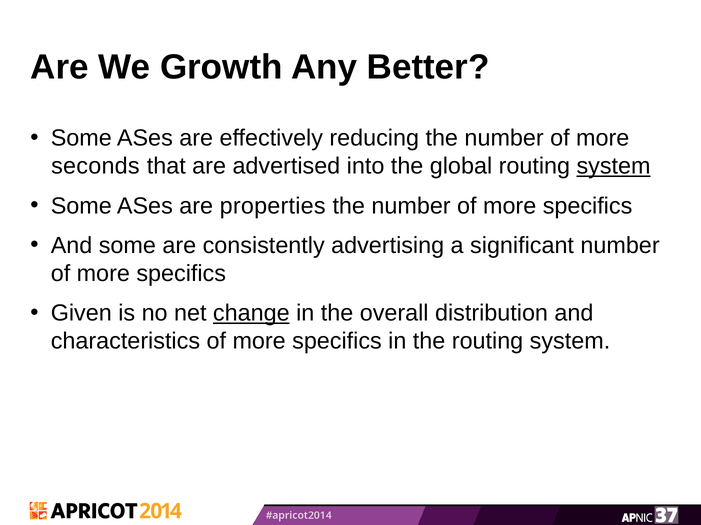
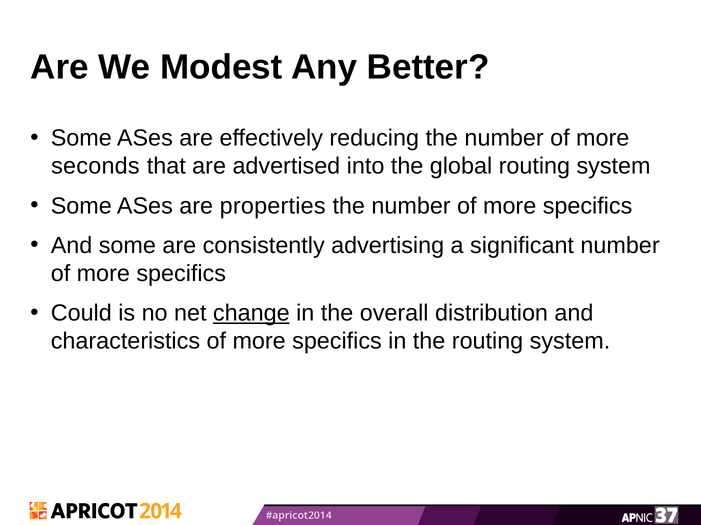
Growth: Growth -> Modest
system at (614, 166) underline: present -> none
Given: Given -> Could
